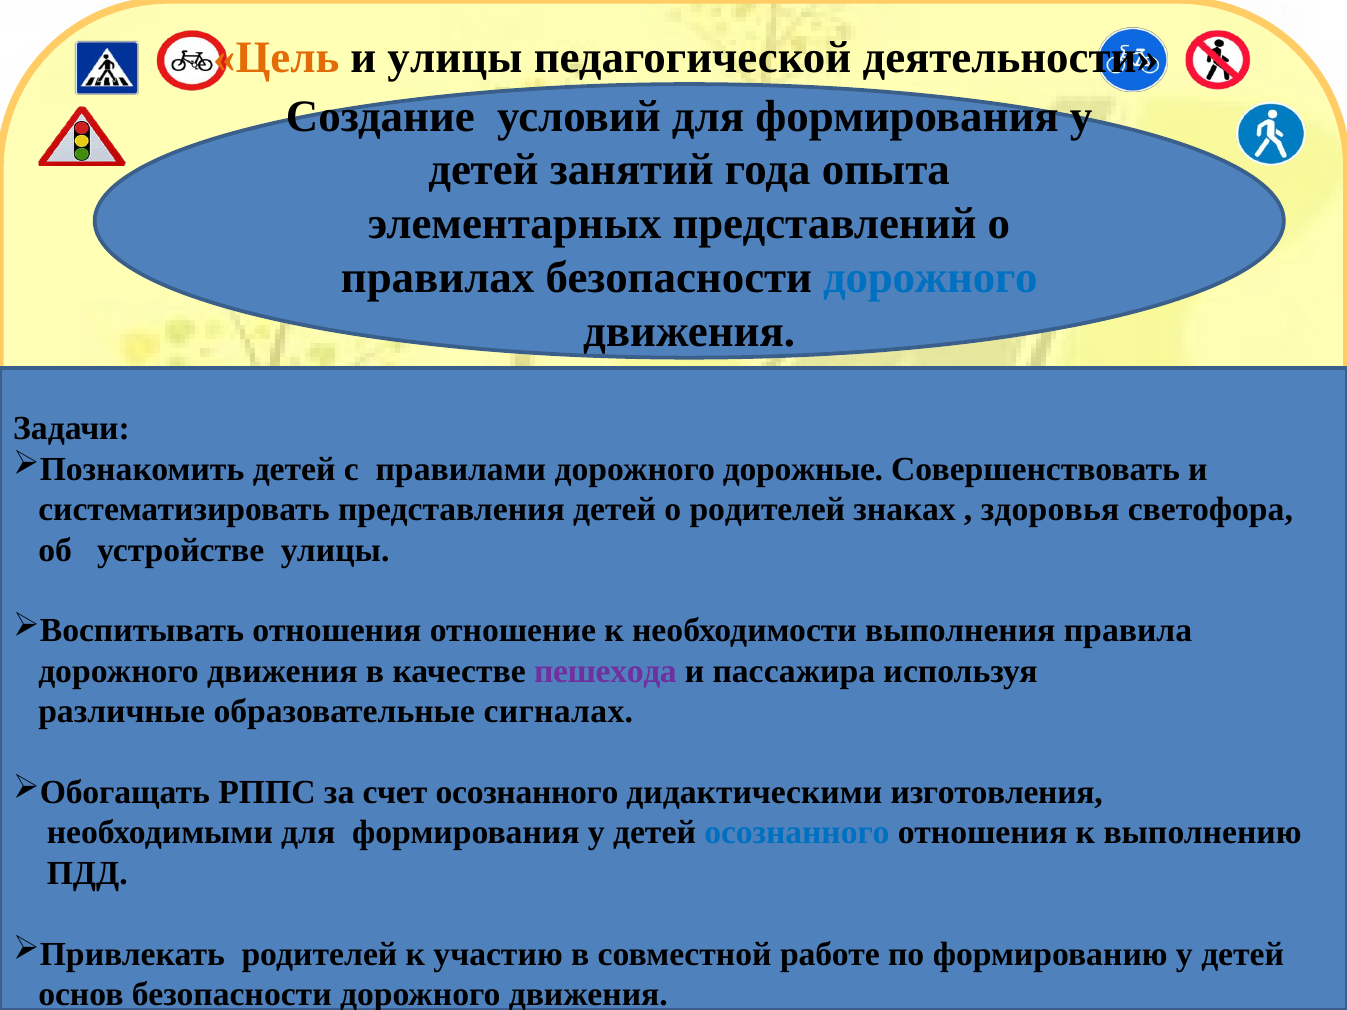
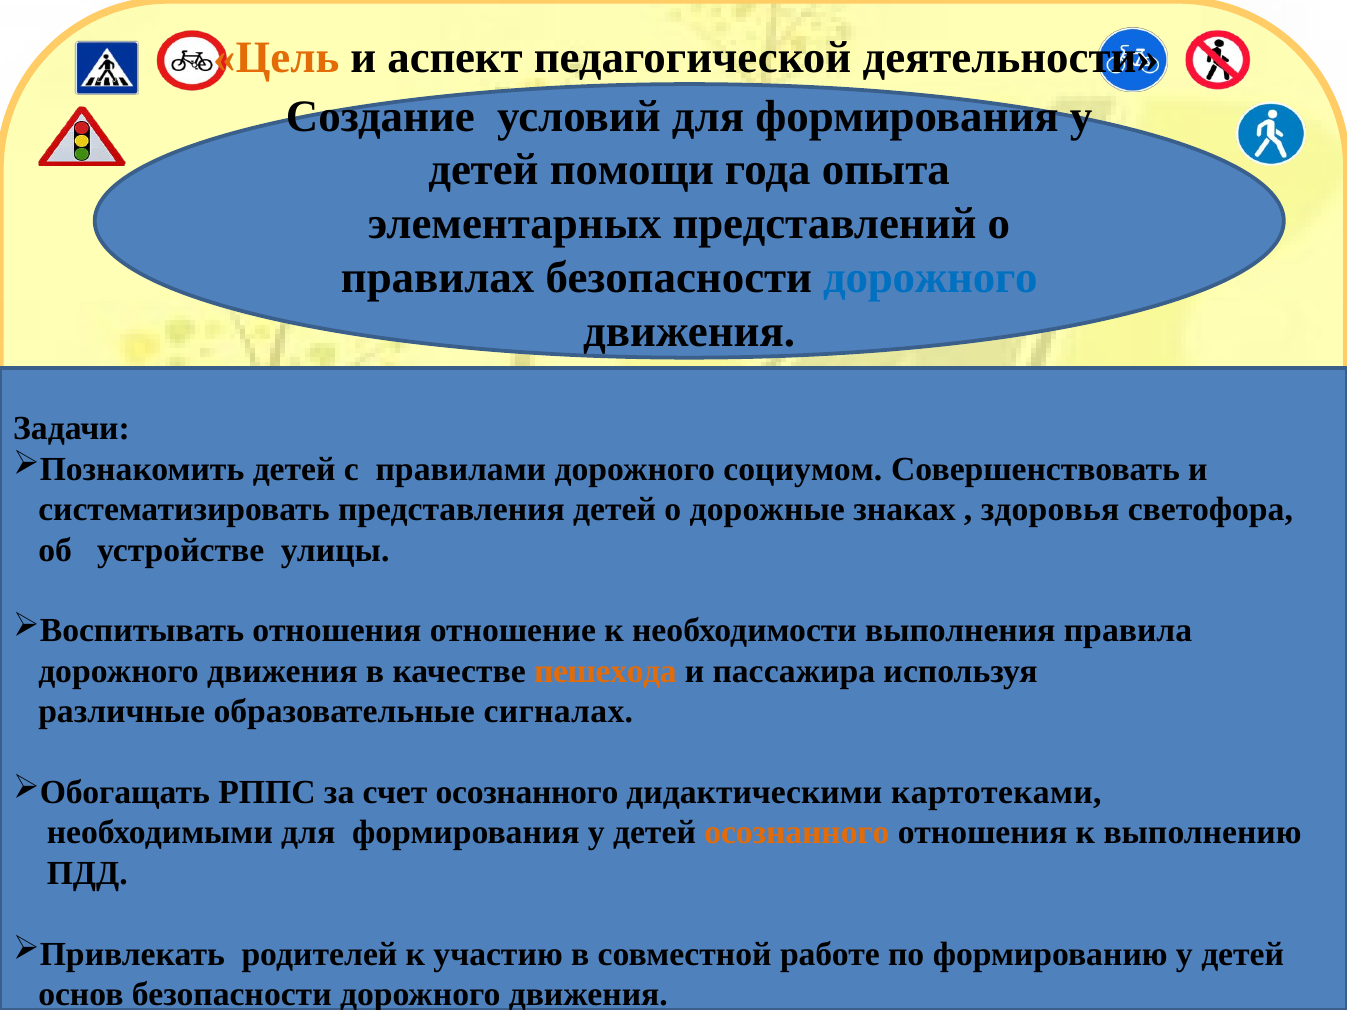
и улицы: улицы -> аспект
занятий: занятий -> помощи
дорожные: дорожные -> социумом
о родителей: родителей -> дорожные
пешехода colour: purple -> orange
изготовления: изготовления -> картотеками
осознанного at (797, 833) colour: blue -> orange
